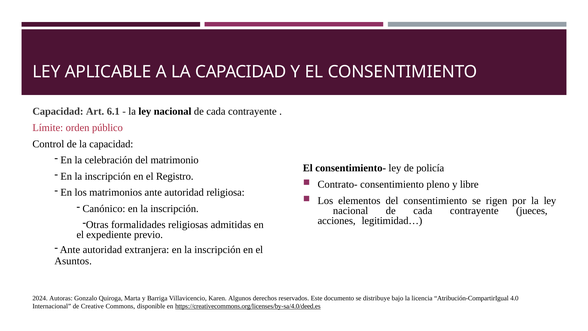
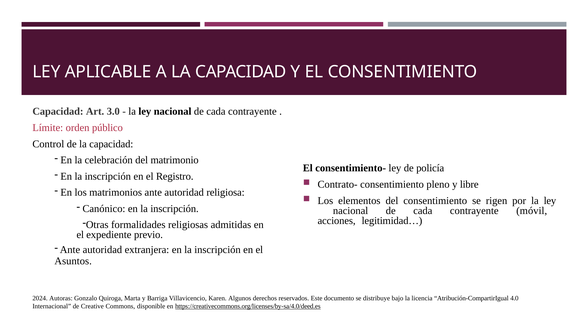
6.1: 6.1 -> 3.0
jueces: jueces -> móvil
